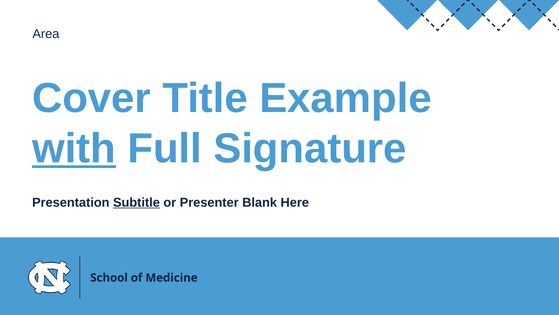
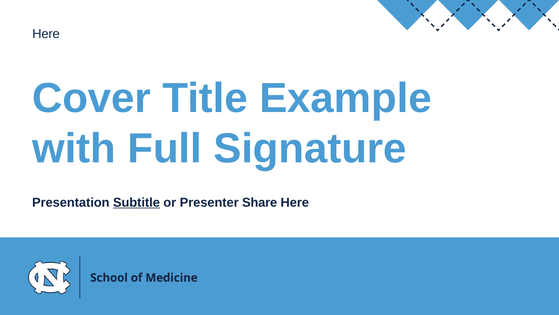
Area at (46, 34): Area -> Here
with underline: present -> none
Blank: Blank -> Share
